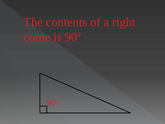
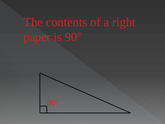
come: come -> paper
